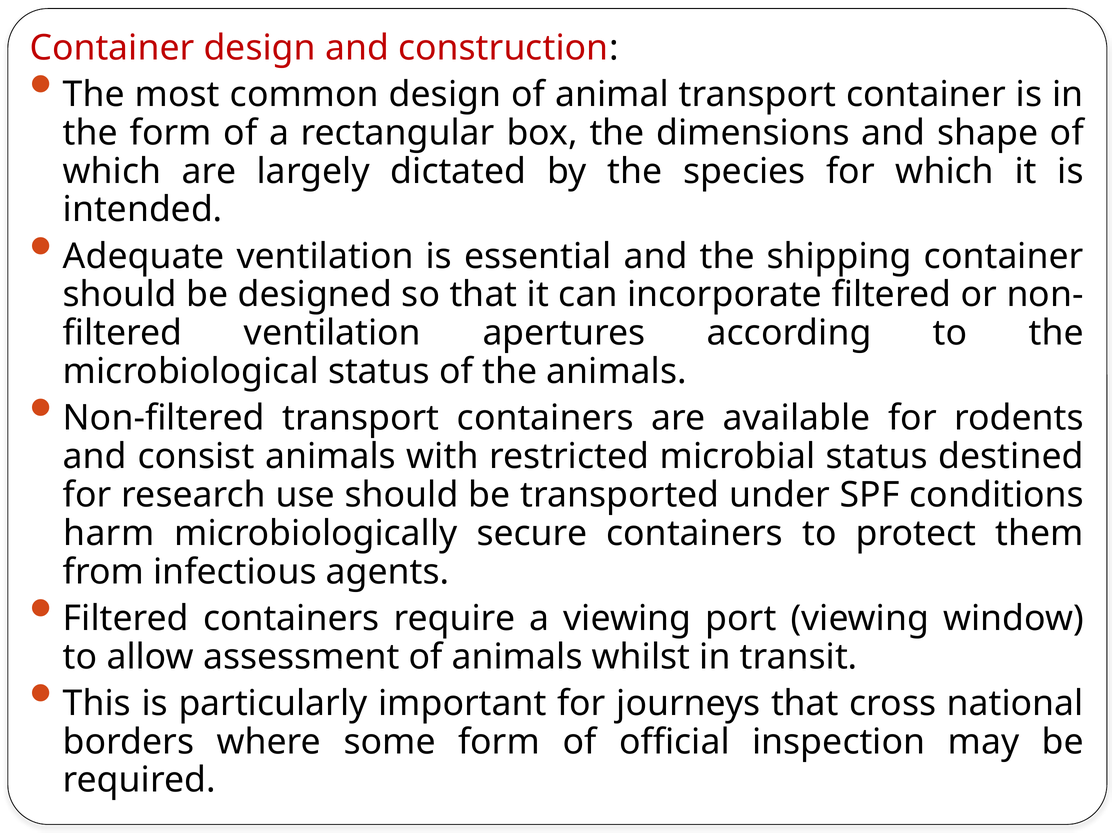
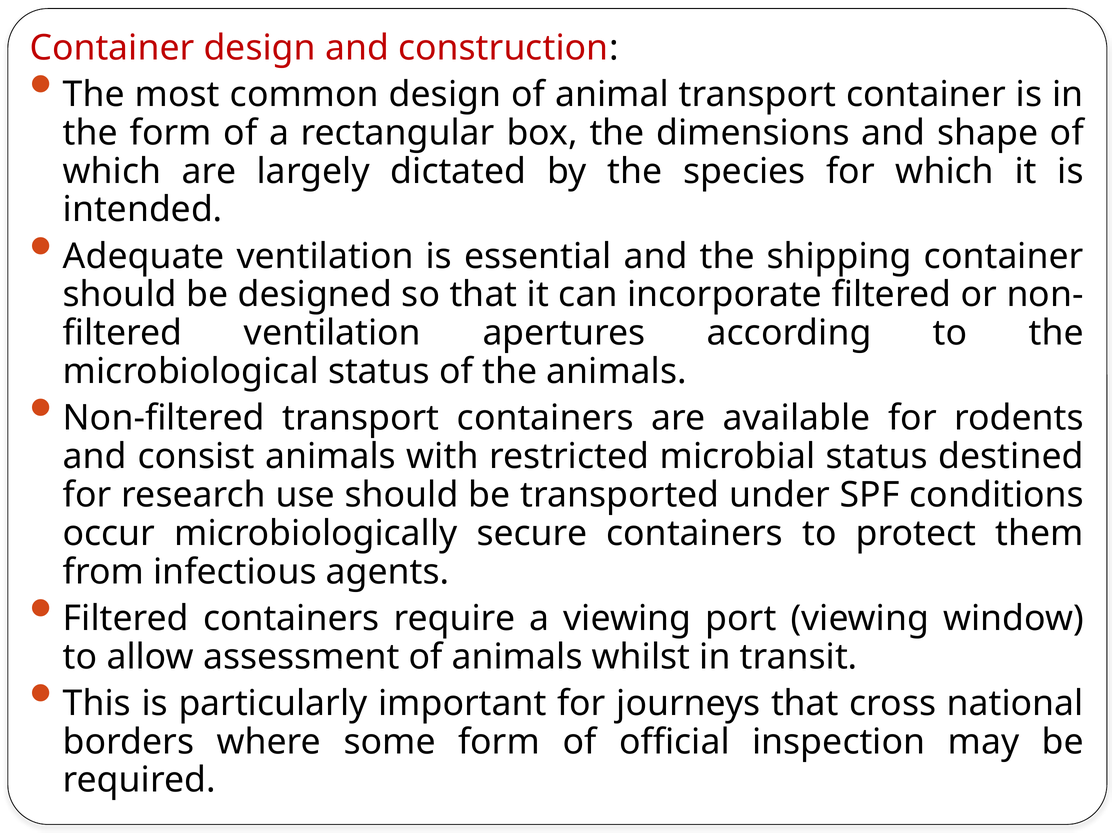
harm: harm -> occur
